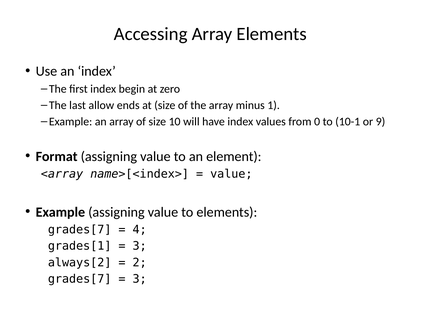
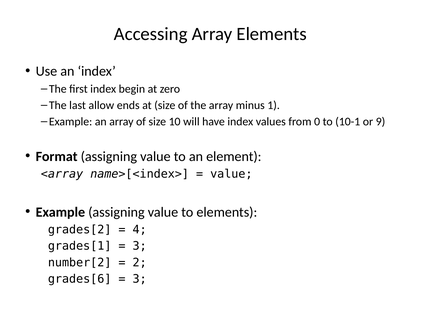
grades[7 at (80, 230): grades[7 -> grades[2
always[2: always[2 -> number[2
grades[7 at (80, 279): grades[7 -> grades[6
